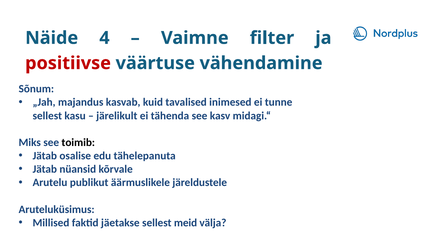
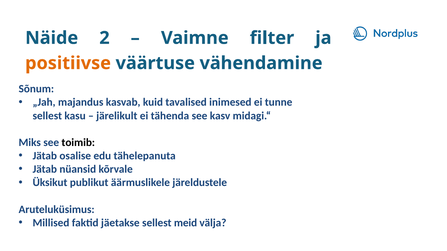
4: 4 -> 2
positiivse colour: red -> orange
Arutelu: Arutelu -> Üksikut
